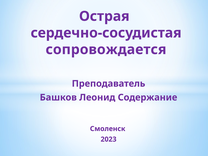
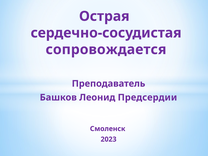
Содержание: Содержание -> Предсердии
